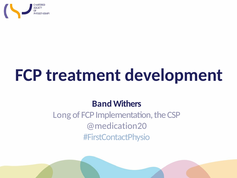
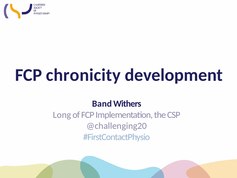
treatment: treatment -> chronicity
@medication20: @medication20 -> @challenging20
